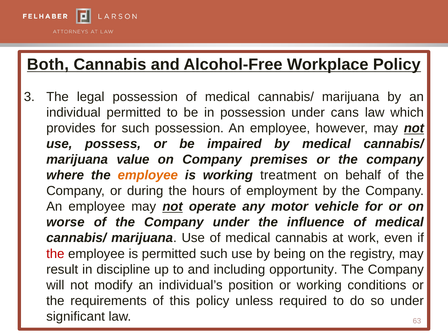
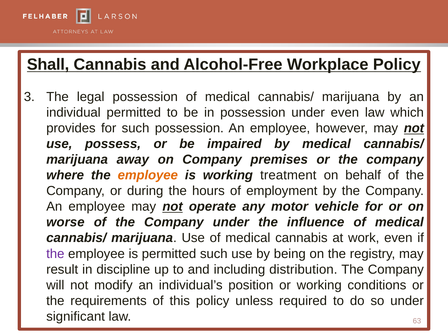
Both: Both -> Shall
under cans: cans -> even
value: value -> away
the at (55, 254) colour: red -> purple
opportunity: opportunity -> distribution
